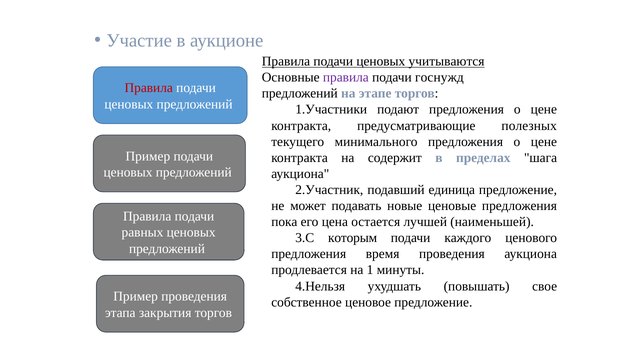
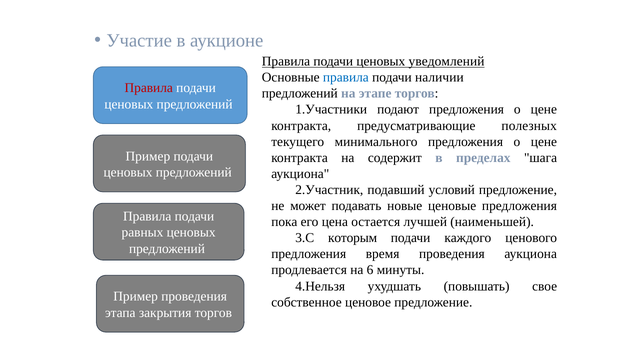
учитываются: учитываются -> уведомлений
правила at (346, 77) colour: purple -> blue
госнужд: госнужд -> наличии
единица: единица -> условий
на 1: 1 -> 6
